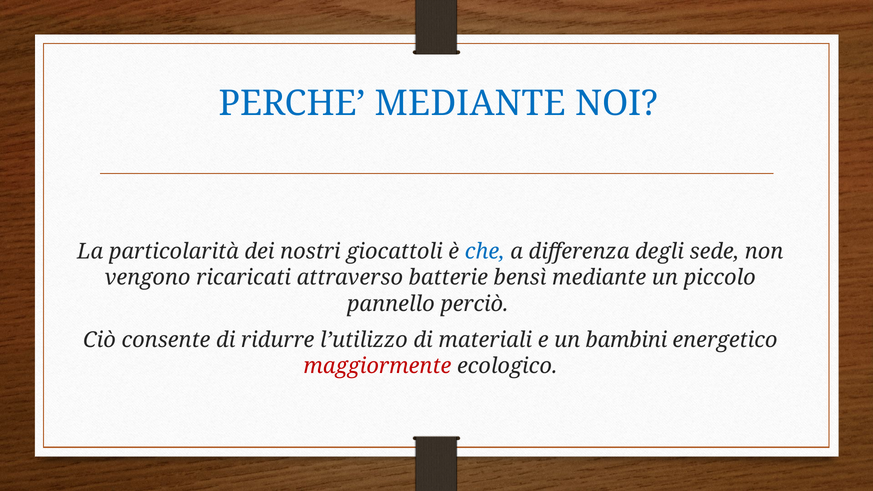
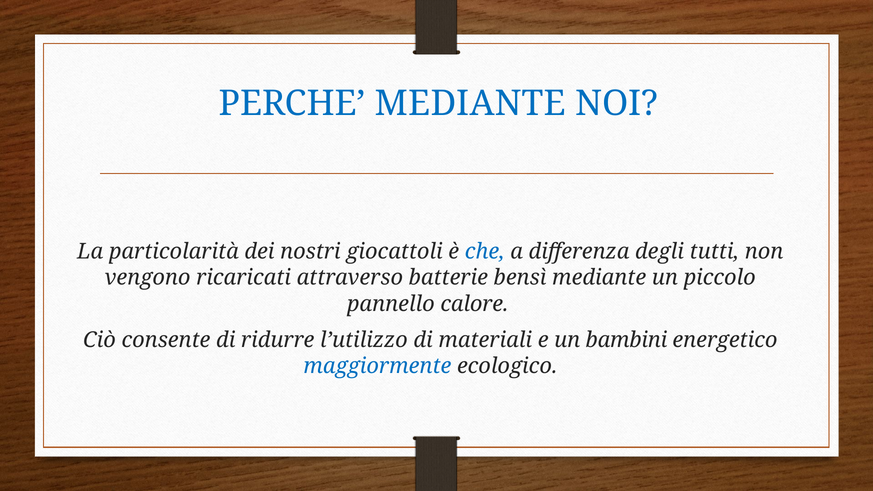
sede: sede -> tutti
perciò: perciò -> calore
maggiormente colour: red -> blue
